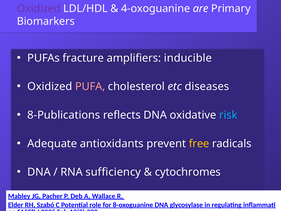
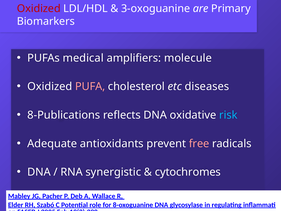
Oxidized at (39, 9) colour: purple -> red
4-oxoguanine: 4-oxoguanine -> 3-oxoguanine
fracture: fracture -> medical
inducible: inducible -> molecule
free colour: yellow -> pink
sufficiency: sufficiency -> synergistic
